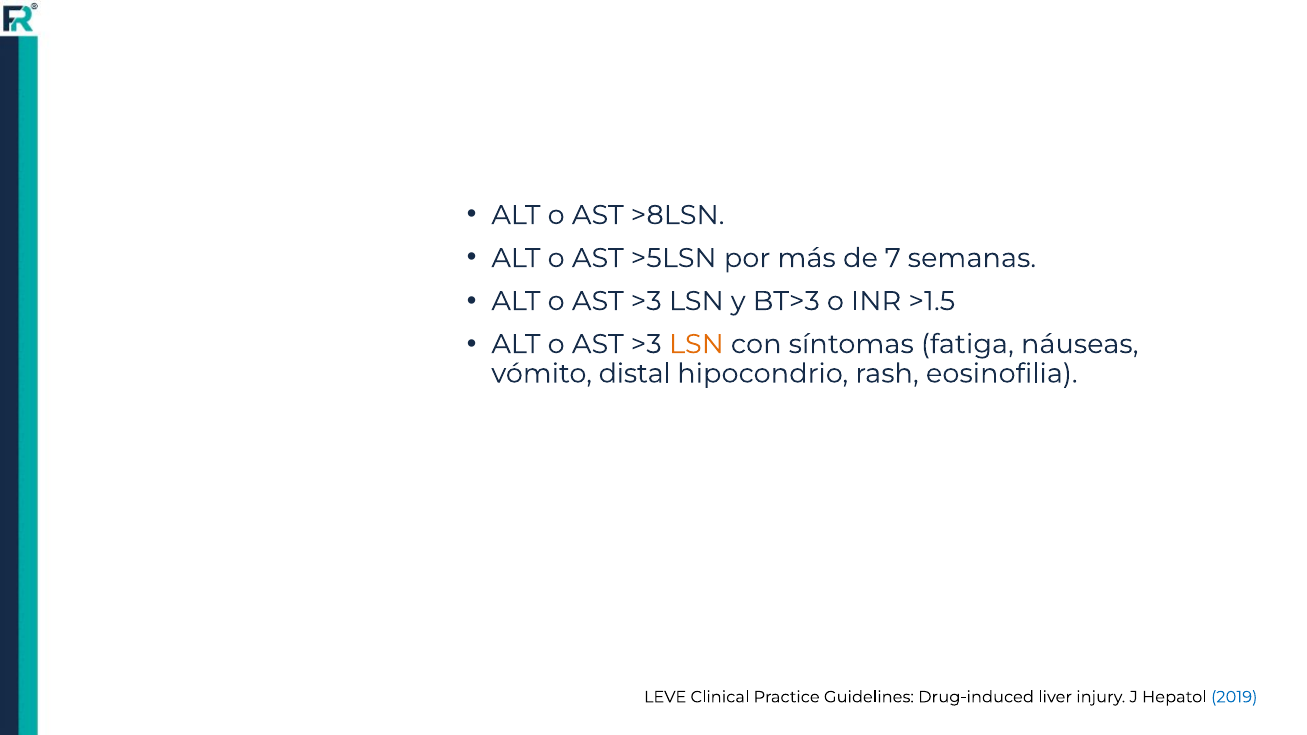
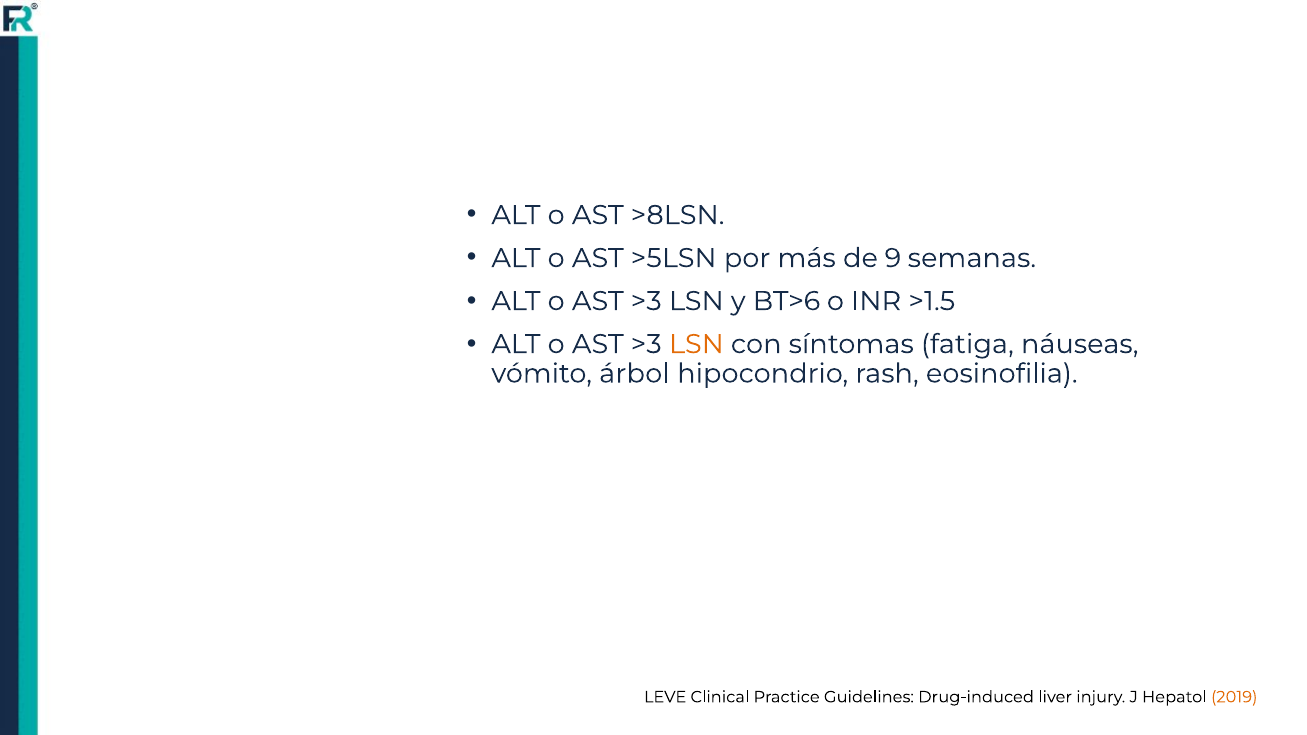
7: 7 -> 9
BT>3: BT>3 -> BT>6
distal: distal -> árbol
2019 colour: blue -> orange
